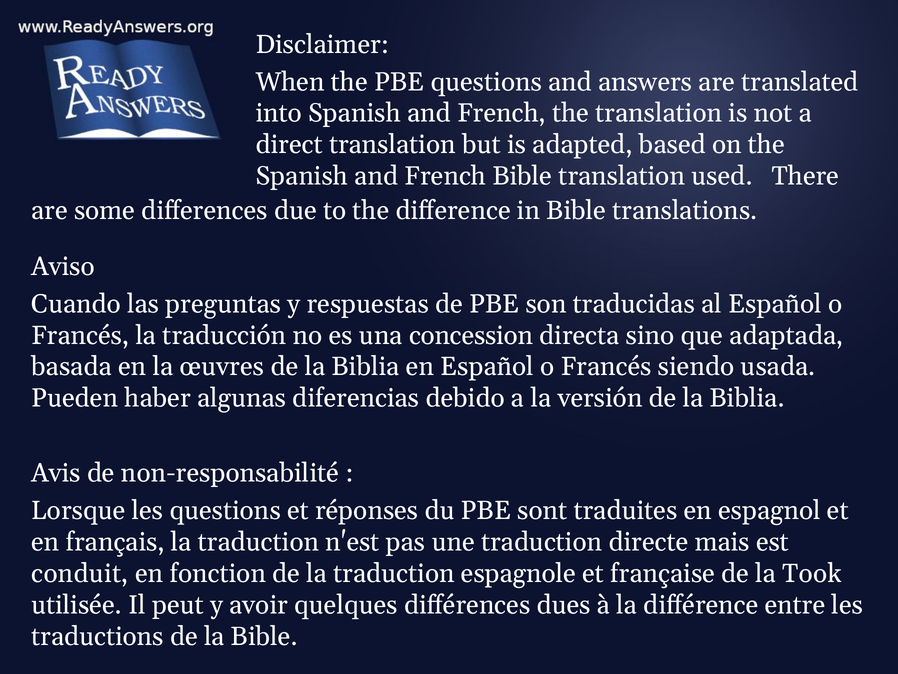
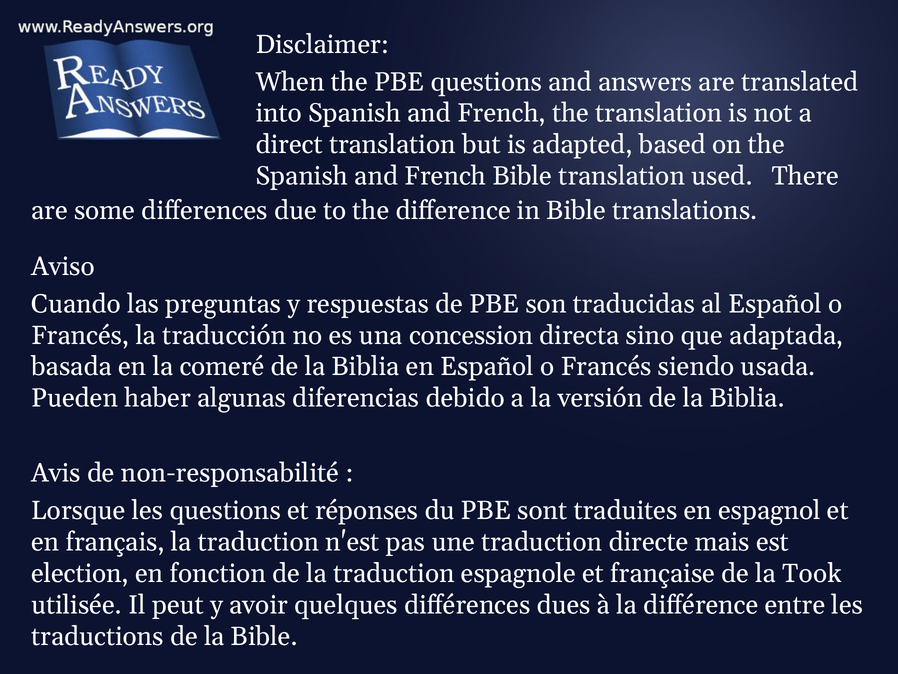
œuvres: œuvres -> comeré
conduit: conduit -> election
